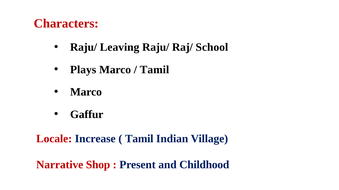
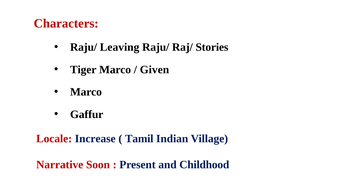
School: School -> Stories
Plays: Plays -> Tiger
Tamil at (155, 70): Tamil -> Given
Shop: Shop -> Soon
